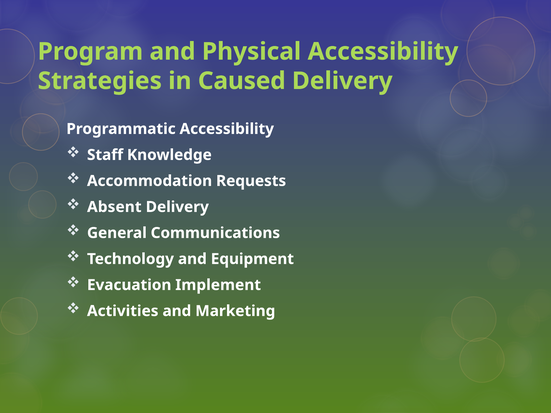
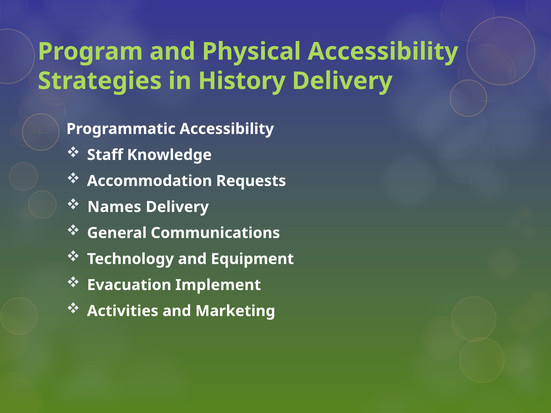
Caused: Caused -> History
Absent: Absent -> Names
